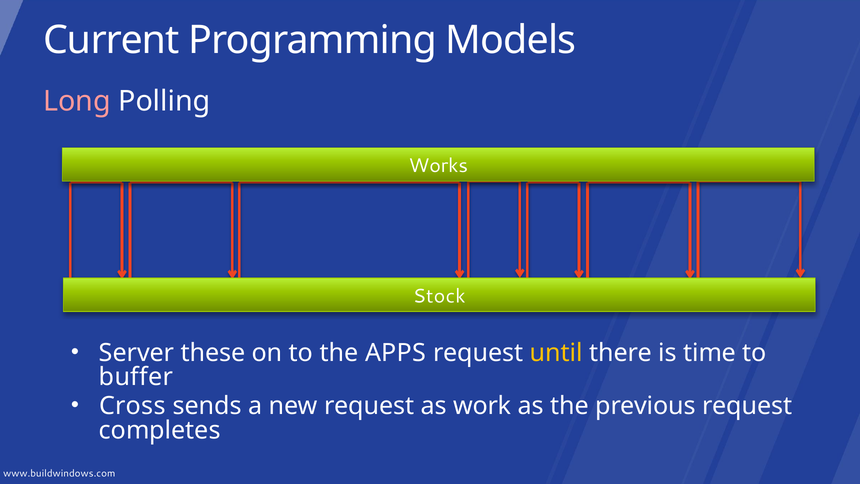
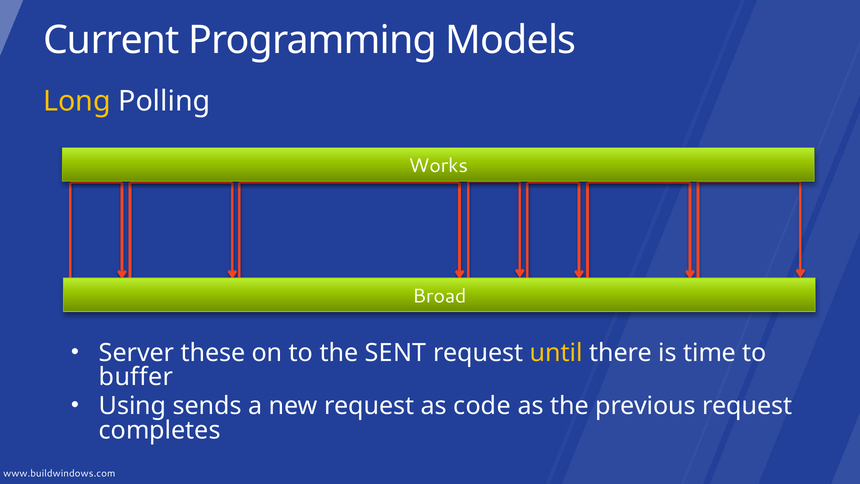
Long colour: pink -> yellow
Stock: Stock -> Broad
APPS: APPS -> SENT
Cross: Cross -> Using
work: work -> code
